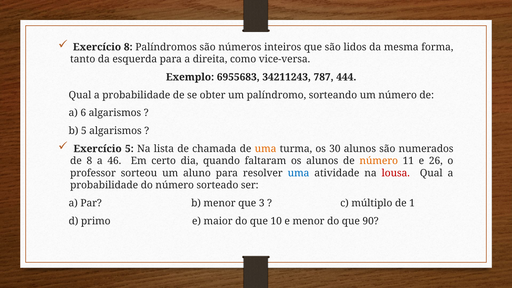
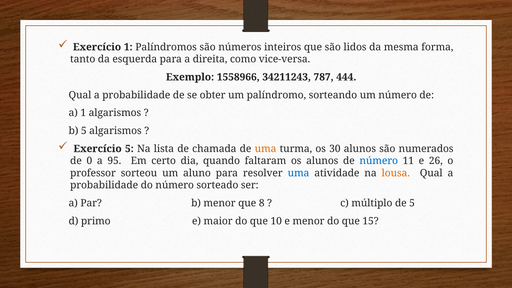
Exercício 8: 8 -> 1
6955683: 6955683 -> 1558966
a 6: 6 -> 1
de 8: 8 -> 0
46: 46 -> 95
número at (379, 161) colour: orange -> blue
lousa colour: red -> orange
3: 3 -> 8
de 1: 1 -> 5
90: 90 -> 15
